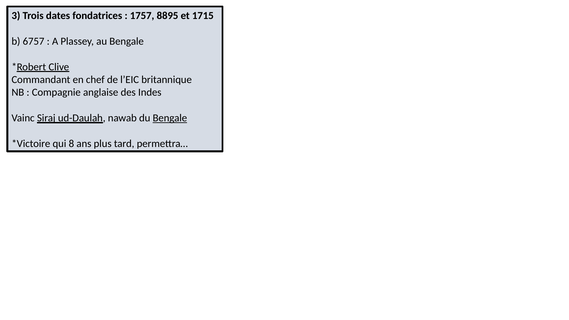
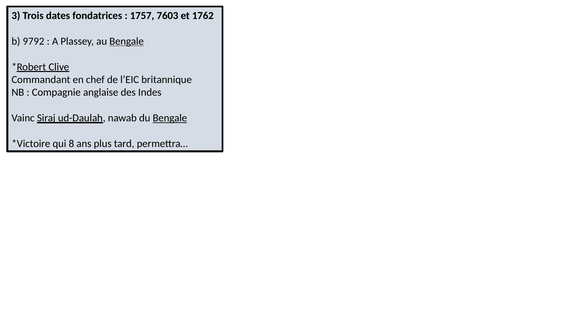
8895: 8895 -> 7603
1715: 1715 -> 1762
6757: 6757 -> 9792
Bengale at (127, 41) underline: none -> present
